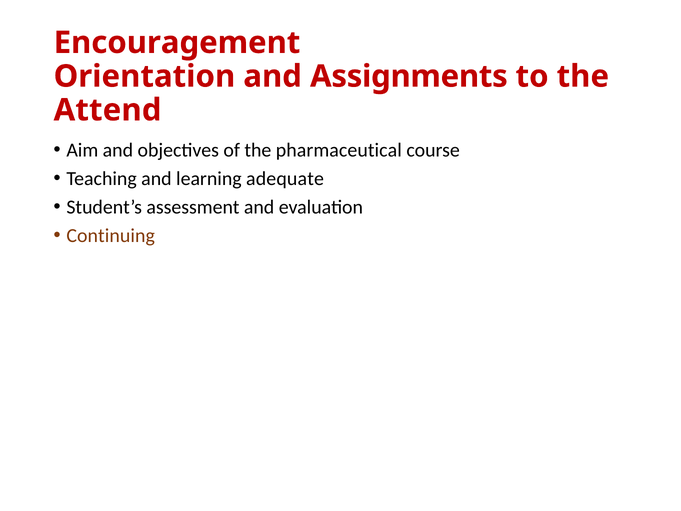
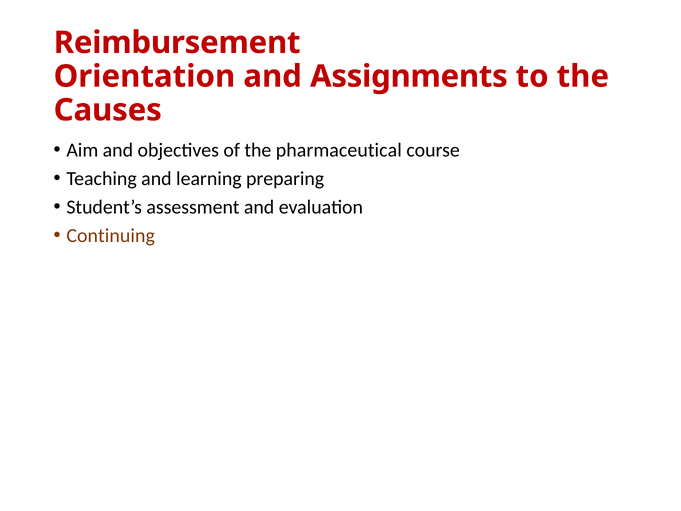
Encouragement: Encouragement -> Reimbursement
Attend: Attend -> Causes
adequate: adequate -> preparing
